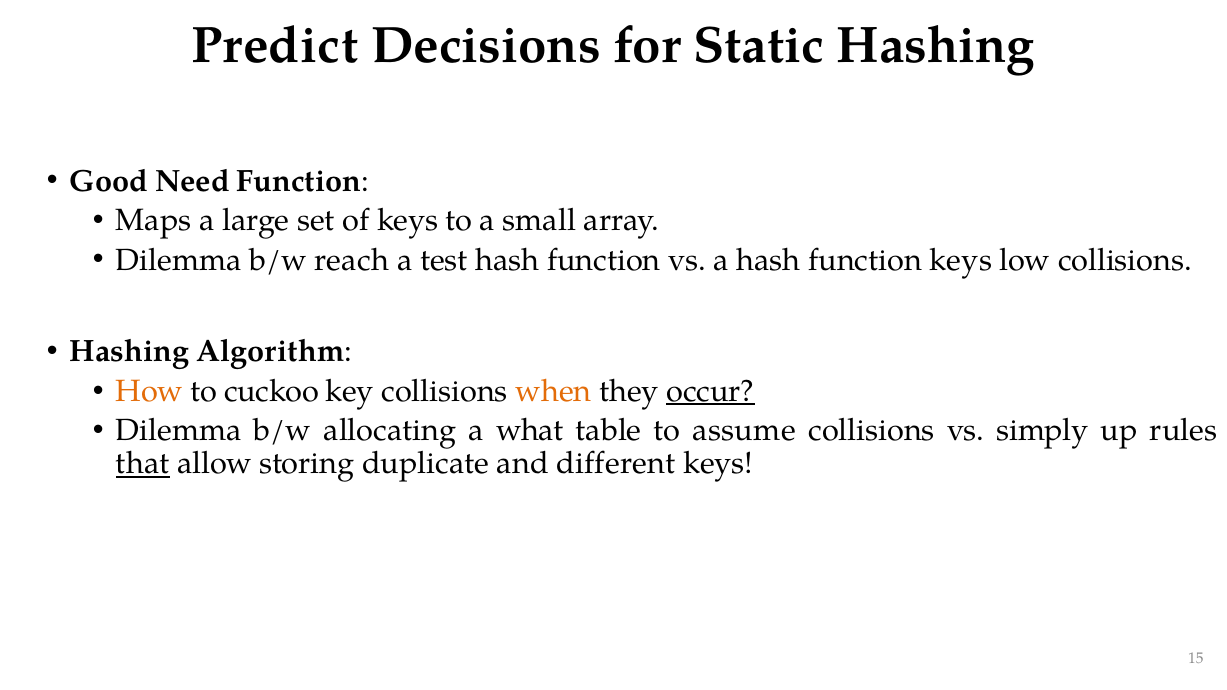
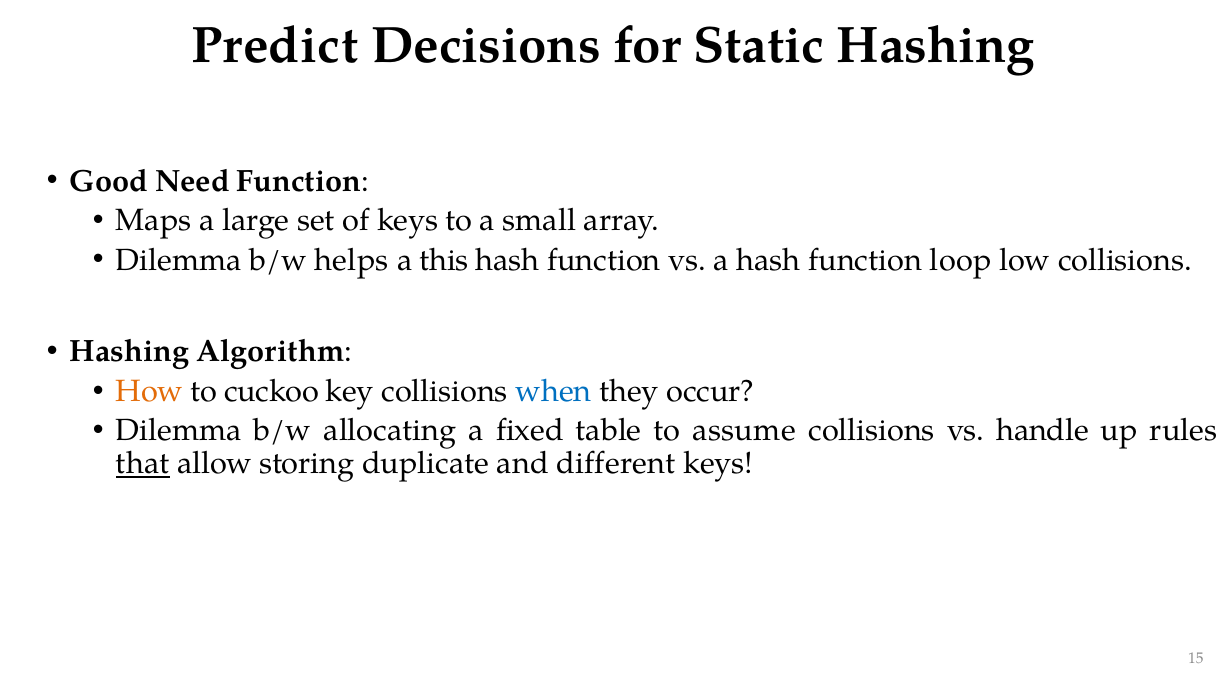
reach: reach -> helps
test: test -> this
function keys: keys -> loop
when colour: orange -> blue
occur underline: present -> none
what: what -> fixed
simply: simply -> handle
